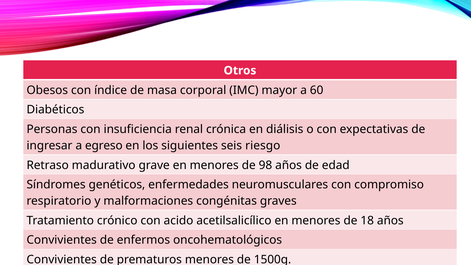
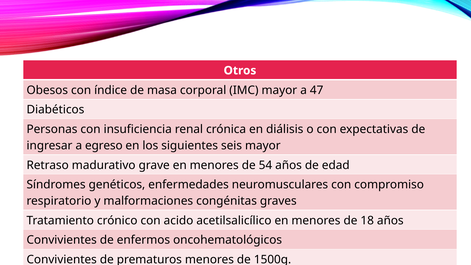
60: 60 -> 47
seis riesgo: riesgo -> mayor
98: 98 -> 54
